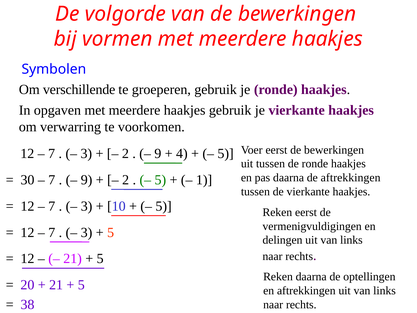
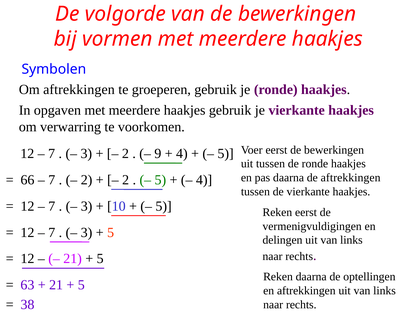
Om verschillende: verschillende -> aftrekkingen
30: 30 -> 66
9 at (87, 180): 9 -> 2
1 at (204, 180): 1 -> 4
20: 20 -> 63
